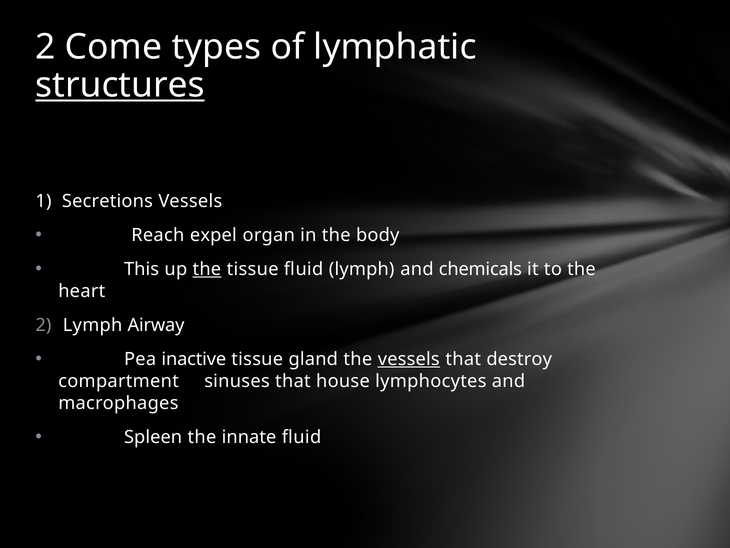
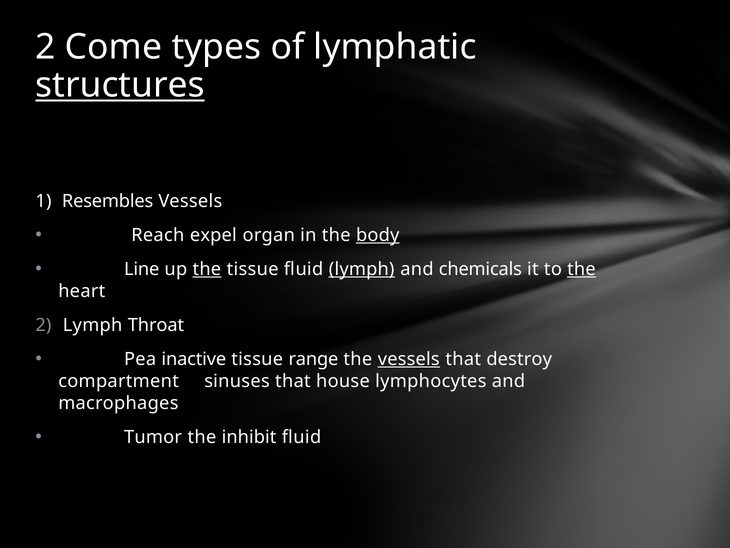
Secretions: Secretions -> Resembles
body underline: none -> present
This: This -> Line
lymph at (362, 269) underline: none -> present
the at (581, 269) underline: none -> present
Airway: Airway -> Throat
gland: gland -> range
Spleen: Spleen -> Tumor
innate: innate -> inhibit
